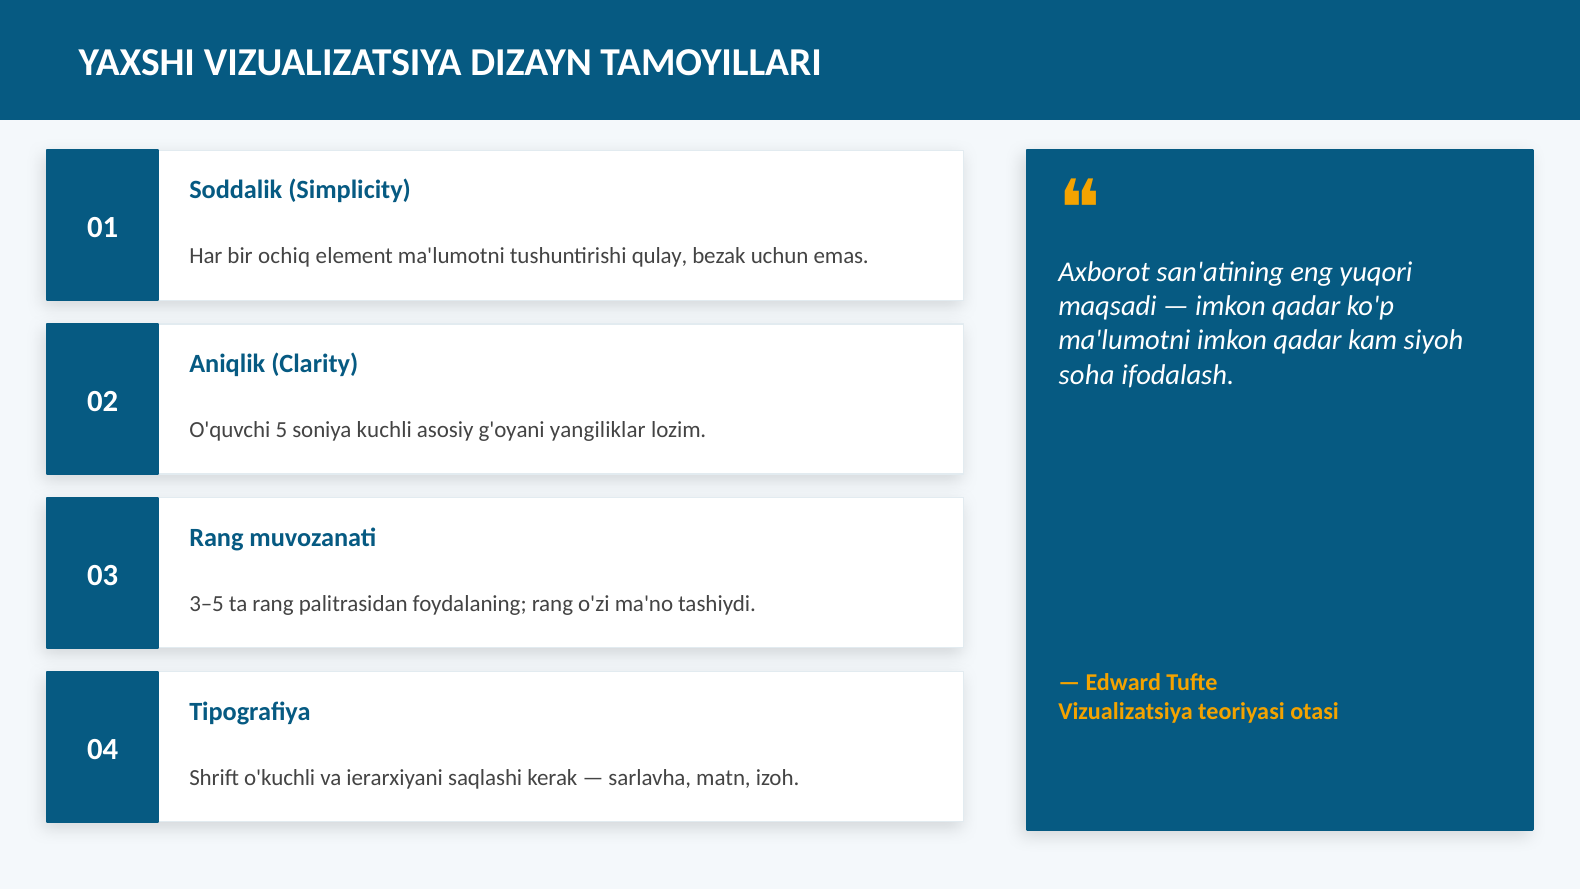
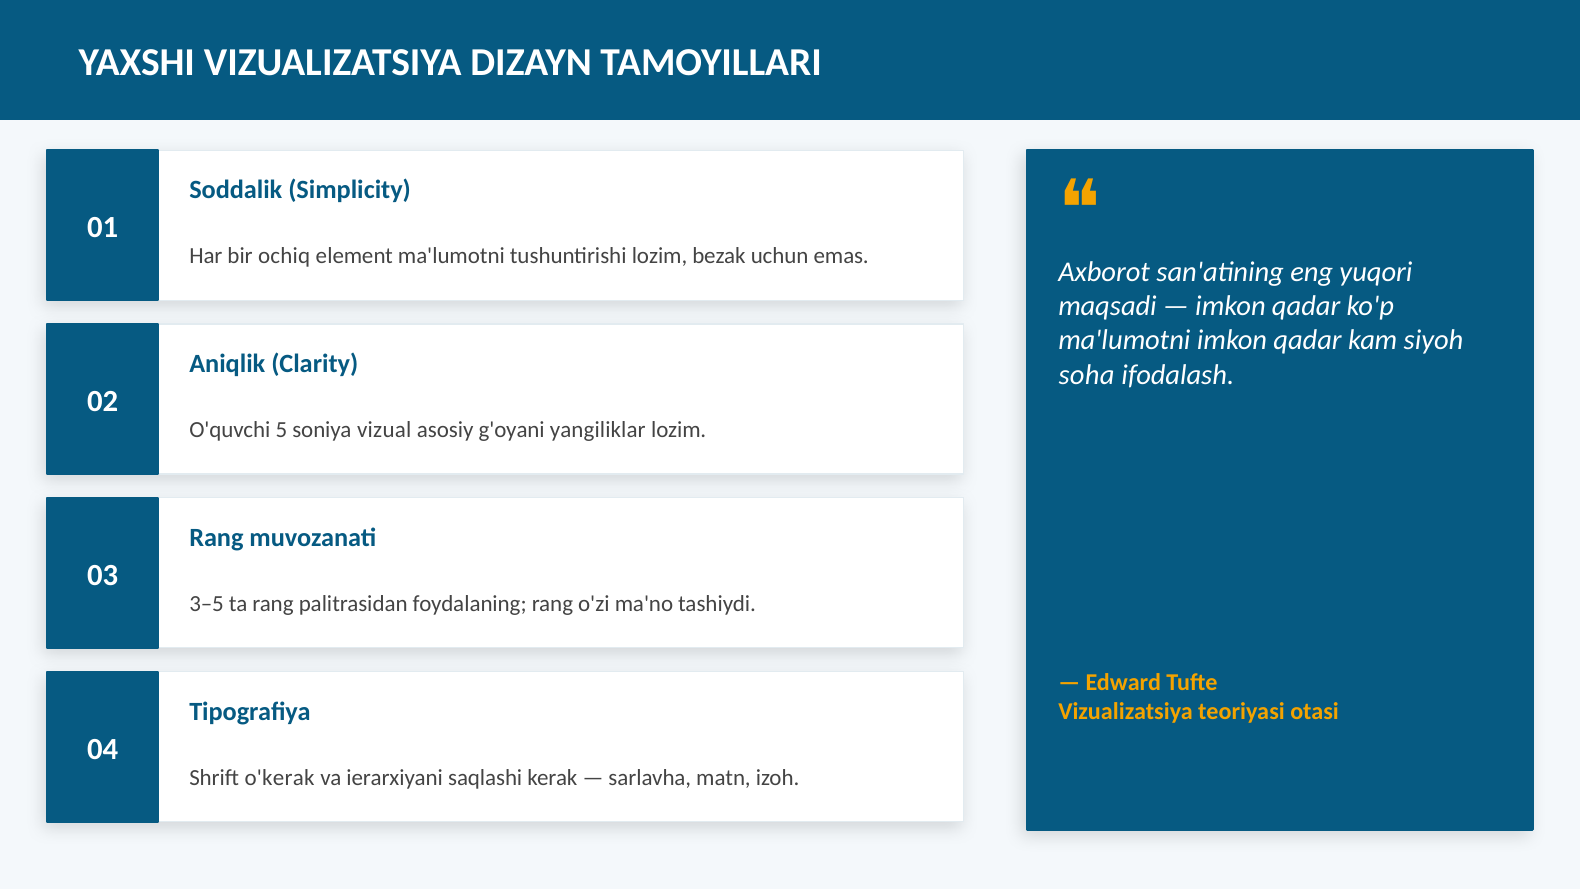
tushuntirishi qulay: qulay -> lozim
kuchli: kuchli -> vizual
o'kuchli: o'kuchli -> o'kerak
